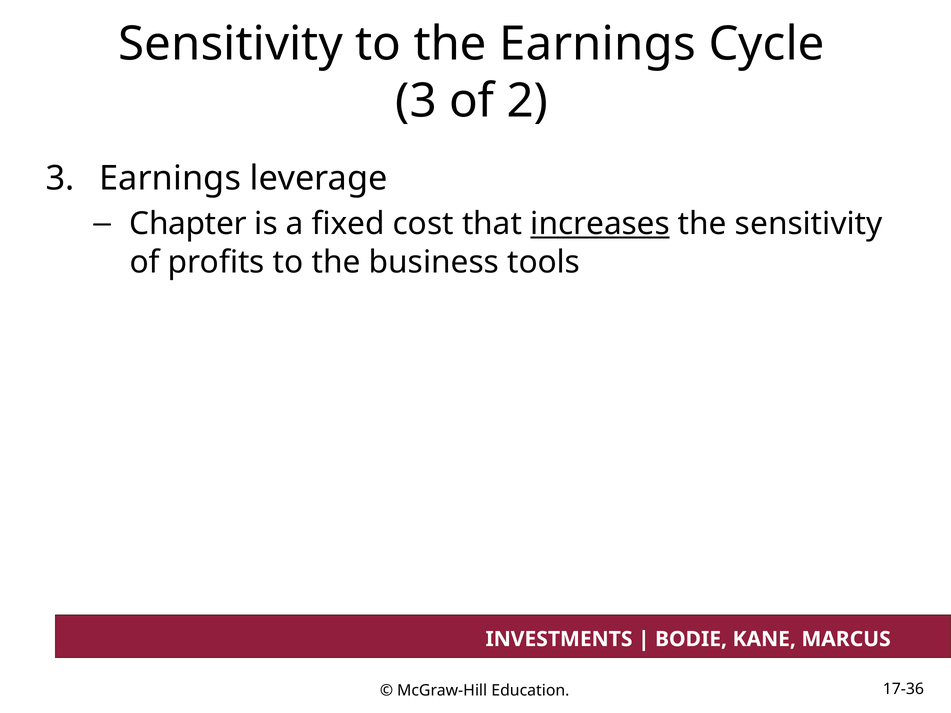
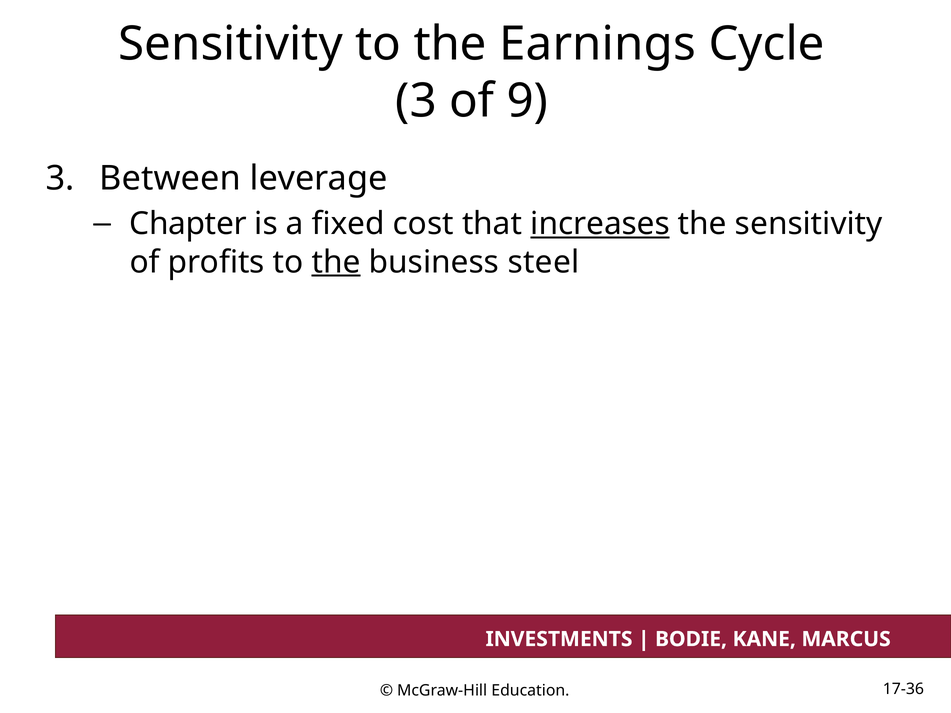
2: 2 -> 9
3 Earnings: Earnings -> Between
the at (336, 262) underline: none -> present
tools: tools -> steel
